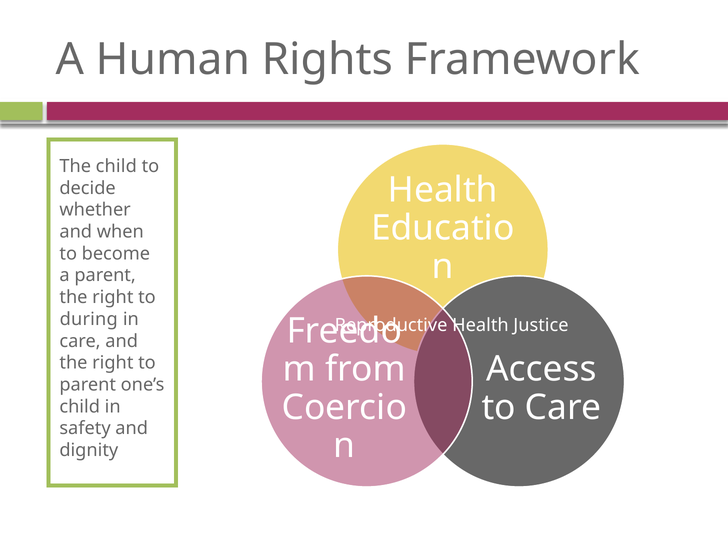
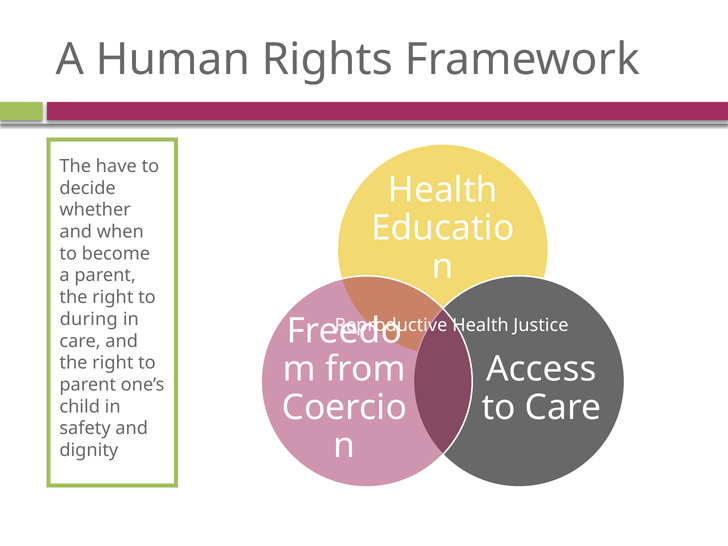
The child: child -> have
